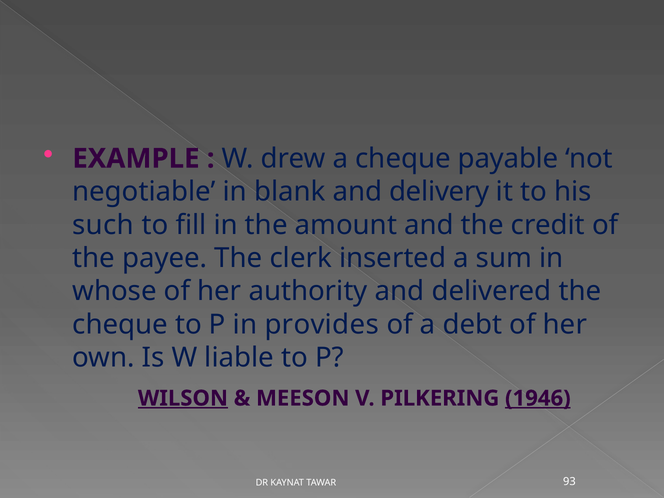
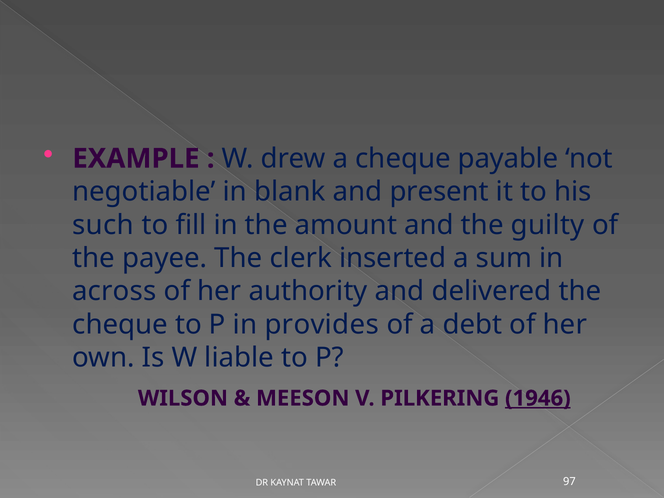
delivery: delivery -> present
credit: credit -> guilty
whose: whose -> across
WILSON underline: present -> none
93: 93 -> 97
